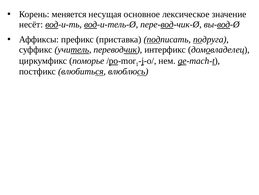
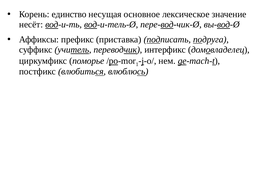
меняется: меняется -> единство
